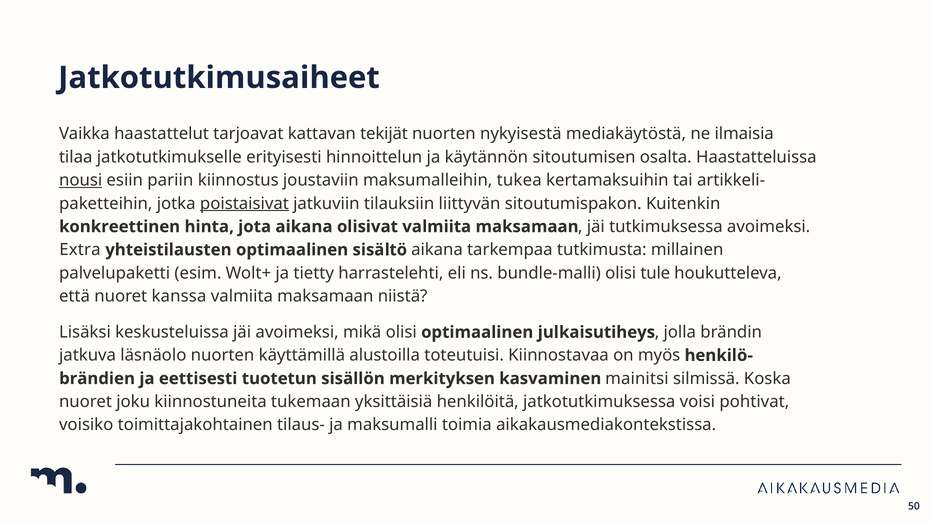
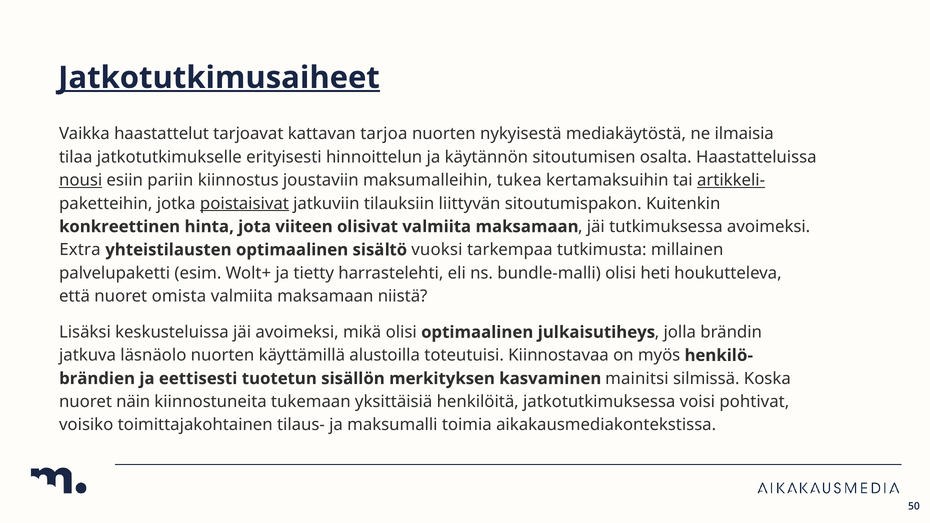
Jatkotutkimusaiheet underline: none -> present
tekijät: tekijät -> tarjoa
artikkeli- underline: none -> present
jota aikana: aikana -> viiteen
sisältö aikana: aikana -> vuoksi
tule: tule -> heti
kanssa: kanssa -> omista
joku: joku -> näin
